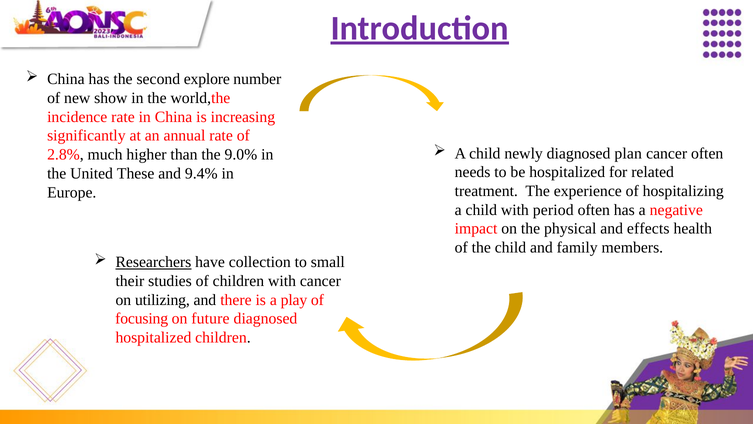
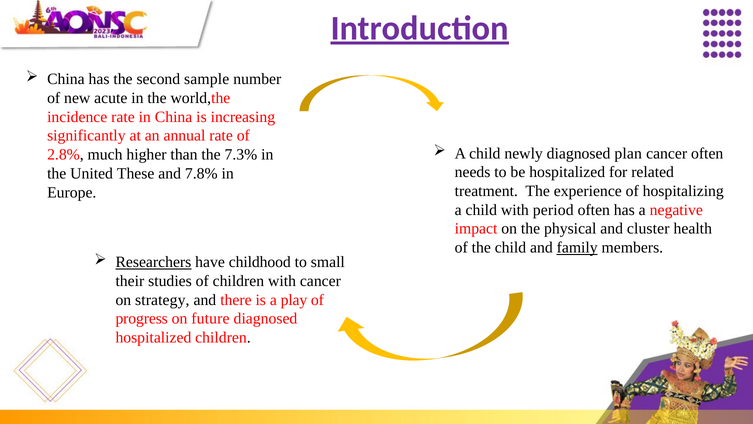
explore: explore -> sample
show: show -> acute
9.0%: 9.0% -> 7.3%
9.4%: 9.4% -> 7.8%
effects: effects -> cluster
family underline: none -> present
collection: collection -> childhood
utilizing: utilizing -> strategy
focusing: focusing -> progress
